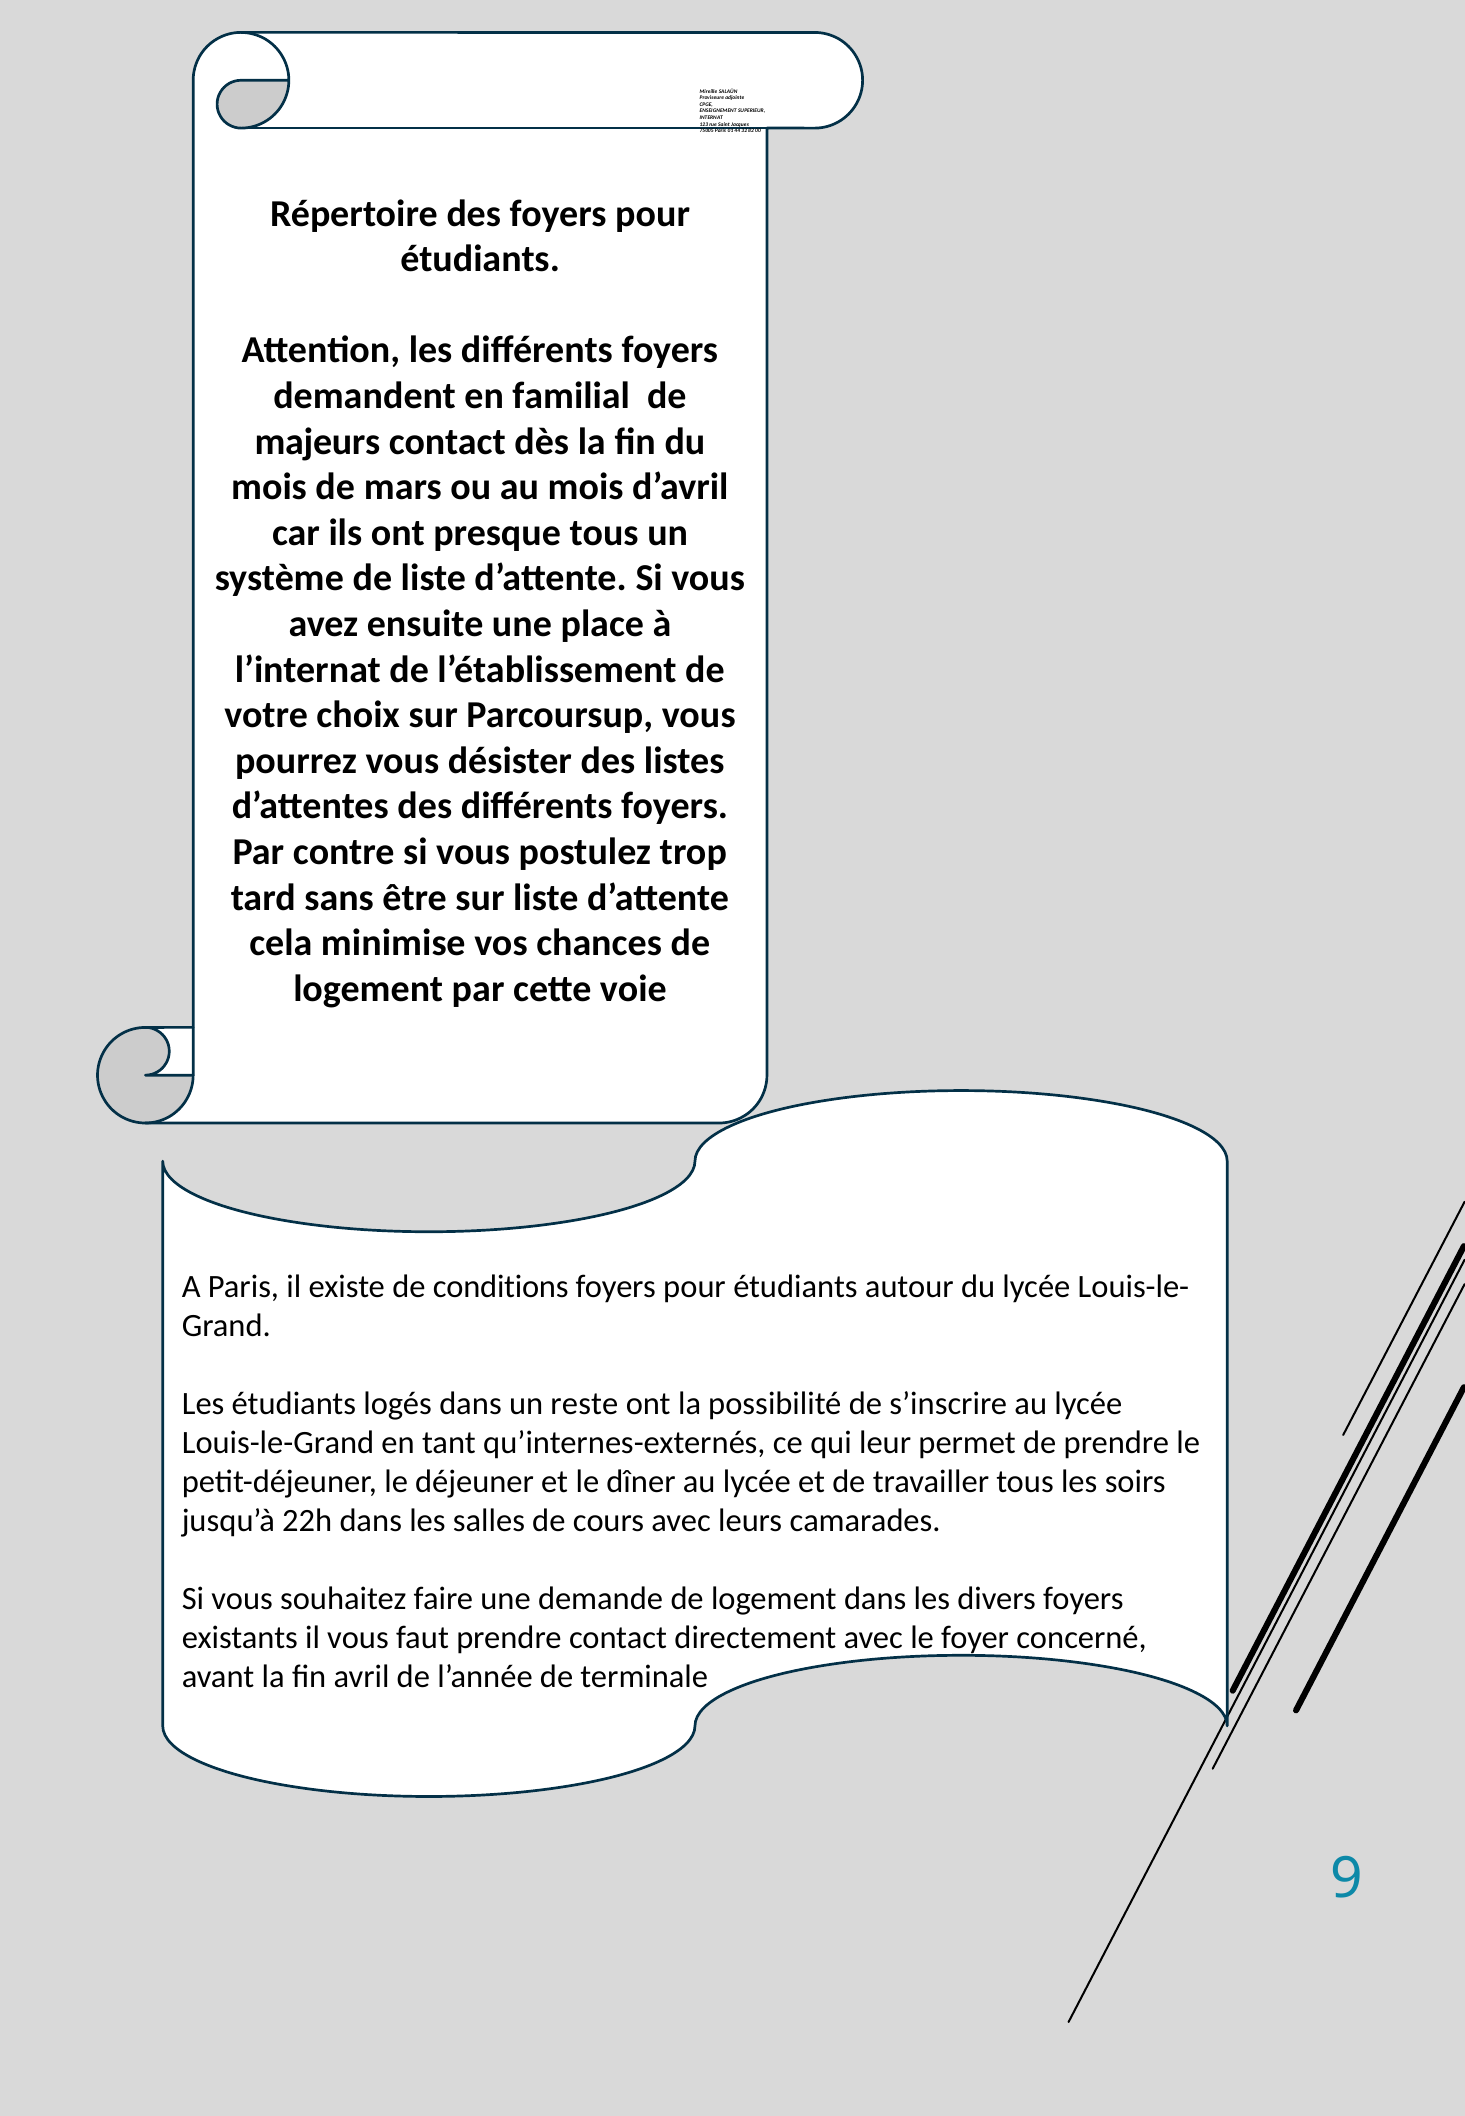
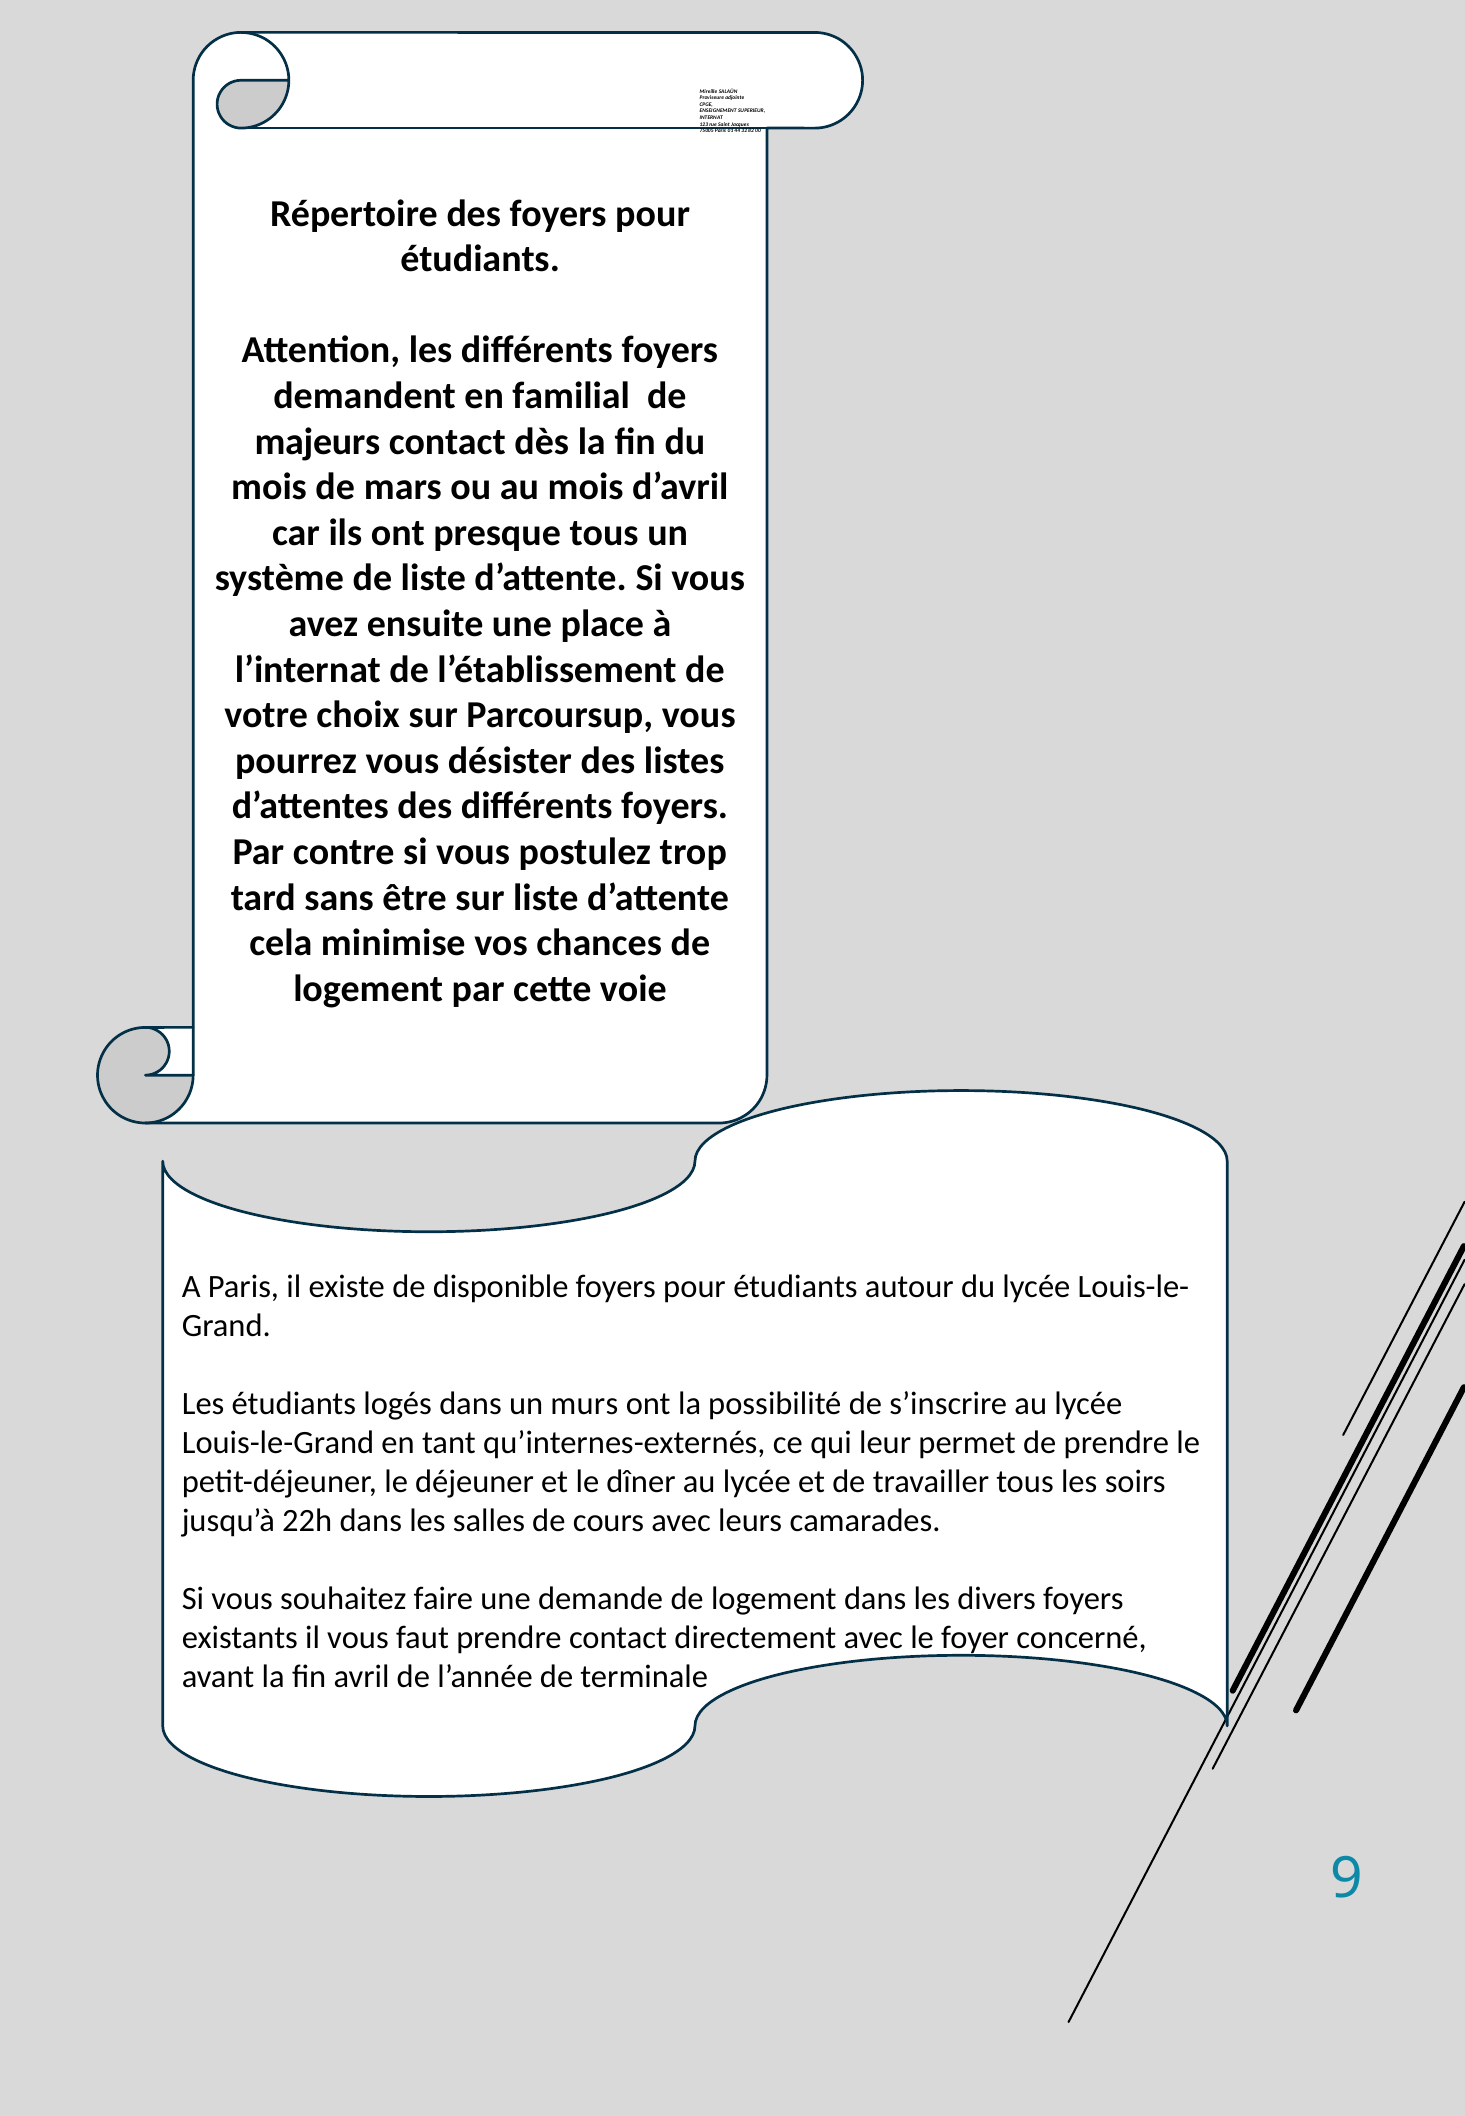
conditions: conditions -> disponible
reste: reste -> murs
